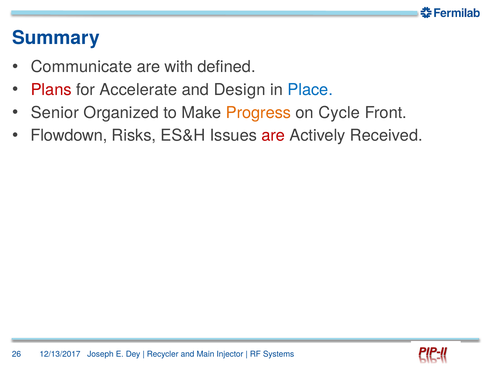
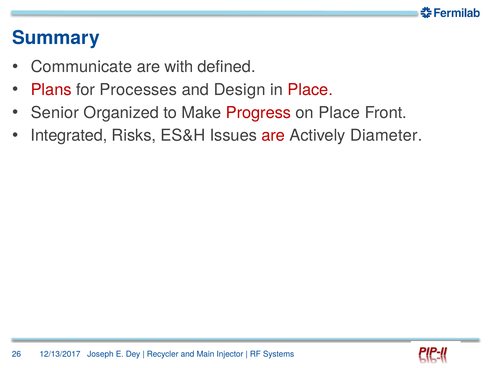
Accelerate: Accelerate -> Processes
Place at (310, 90) colour: blue -> red
Progress colour: orange -> red
on Cycle: Cycle -> Place
Flowdown: Flowdown -> Integrated
Received: Received -> Diameter
